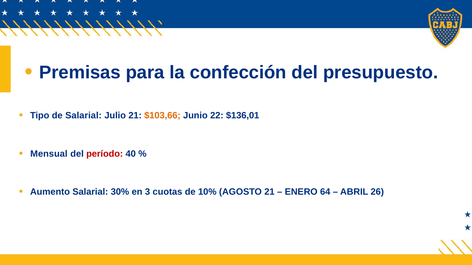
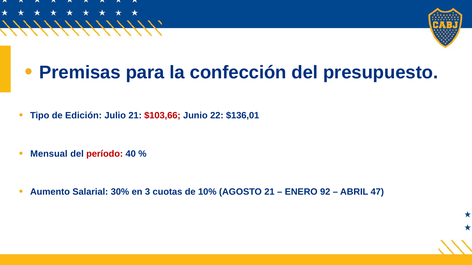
de Salarial: Salarial -> Edición
$103,66 colour: orange -> red
64: 64 -> 92
26: 26 -> 47
